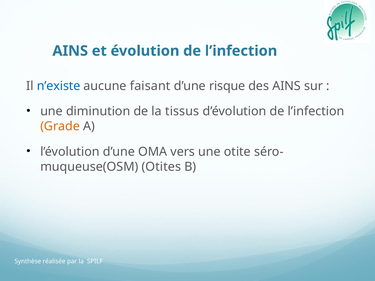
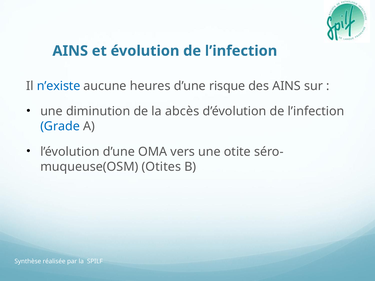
faisant: faisant -> heures
tissus: tissus -> abcès
Grade colour: orange -> blue
